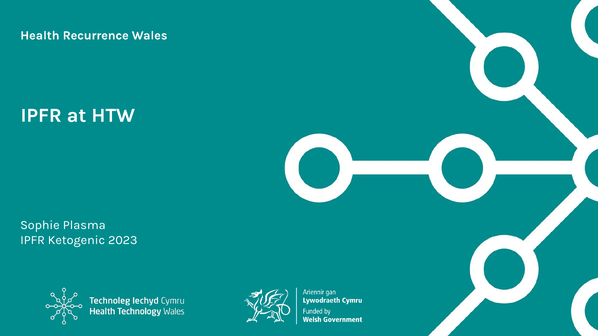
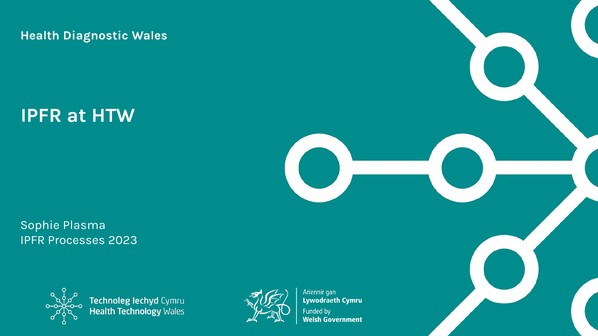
Recurrence: Recurrence -> Diagnostic
Ketogenic: Ketogenic -> Processes
